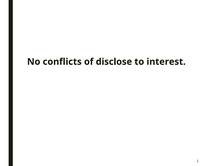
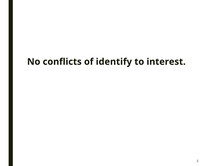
disclose: disclose -> identify
